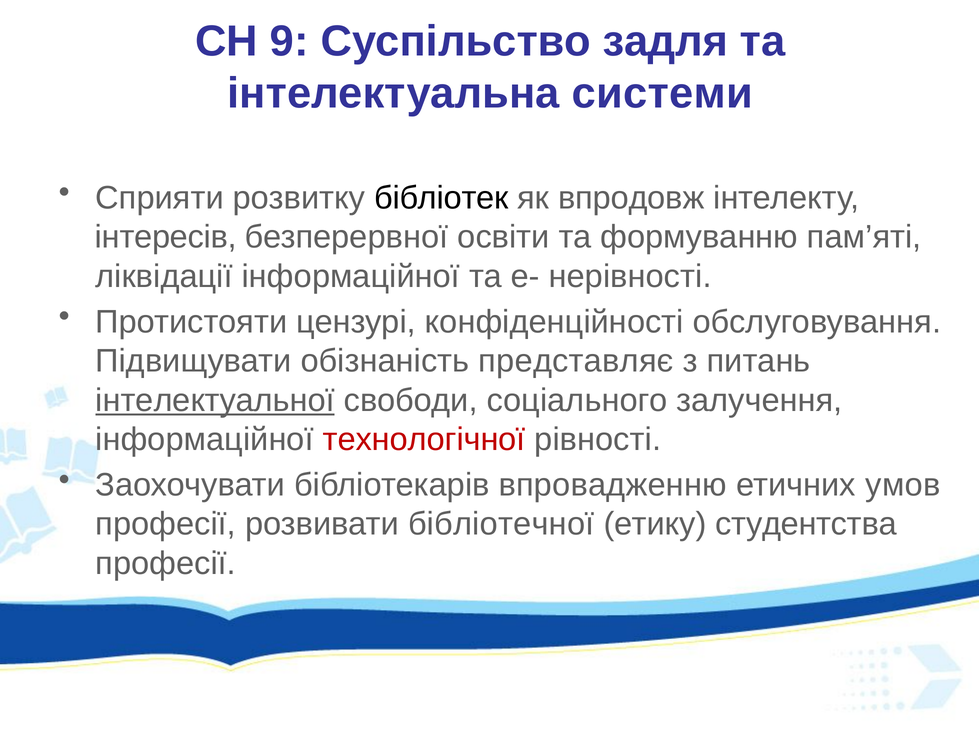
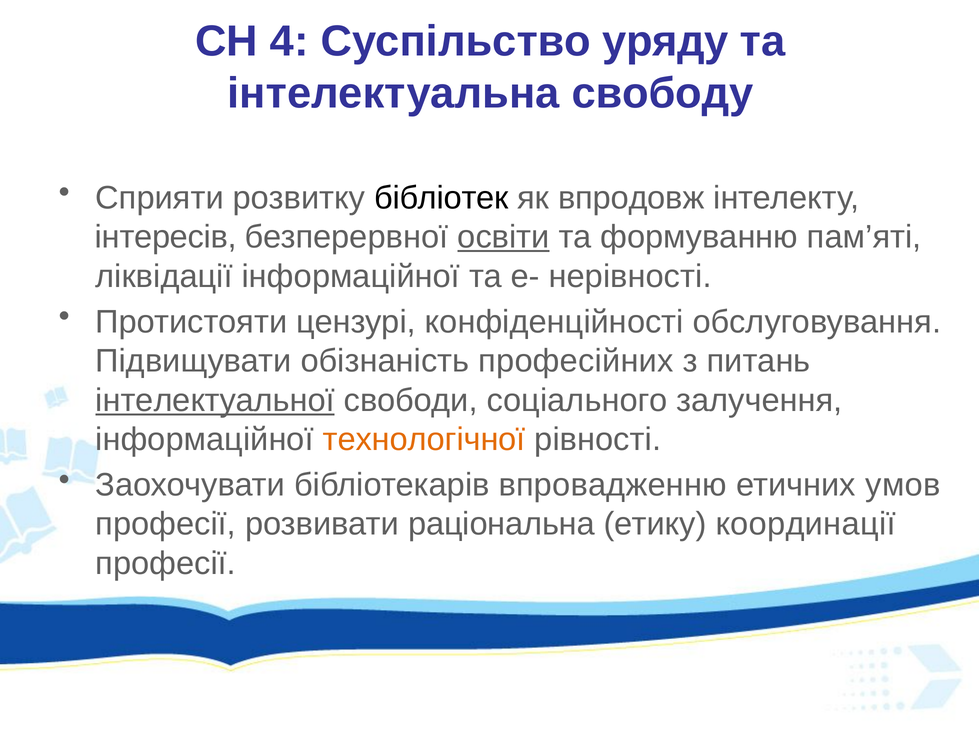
9: 9 -> 4
задля: задля -> уряду
системи: системи -> свободу
освіти underline: none -> present
представляє: представляє -> професійних
технологічної colour: red -> orange
бiблiотечної: бiблiотечної -> раціональна
студентства: студентства -> координації
